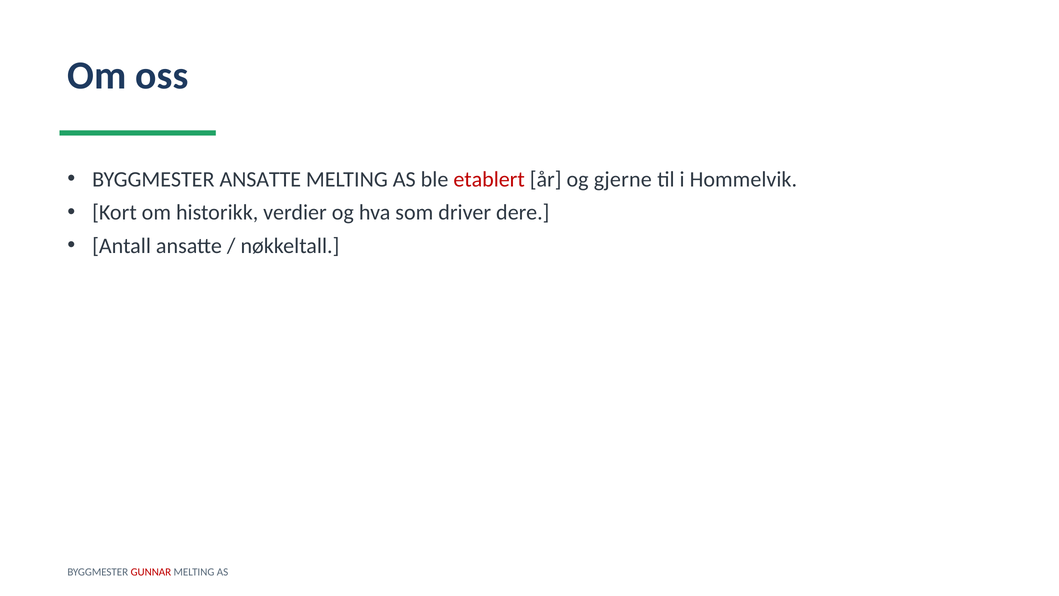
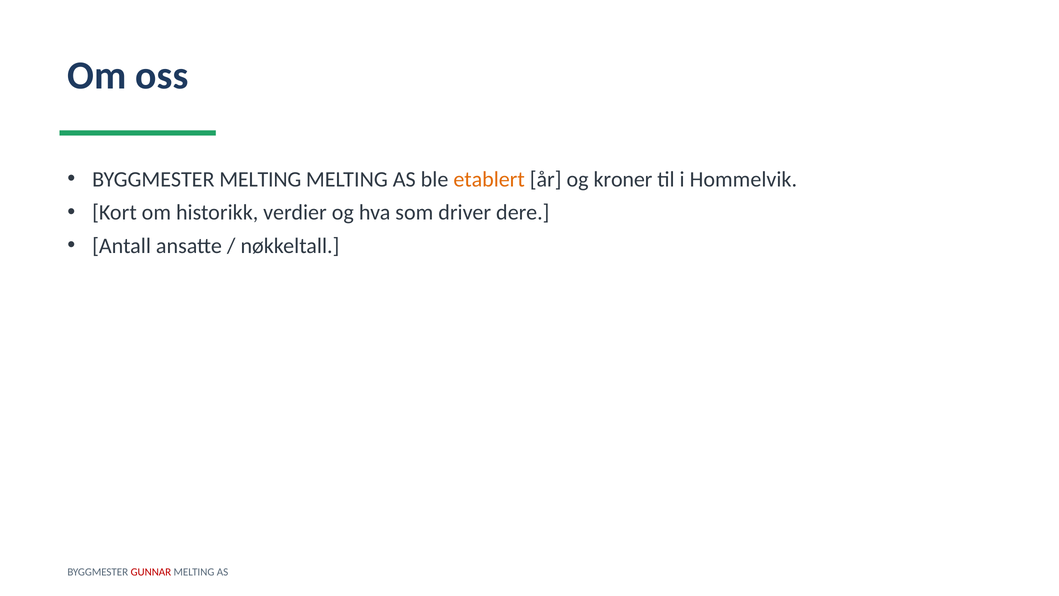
BYGGMESTER ANSATTE: ANSATTE -> MELTING
etablert colour: red -> orange
gjerne: gjerne -> kroner
